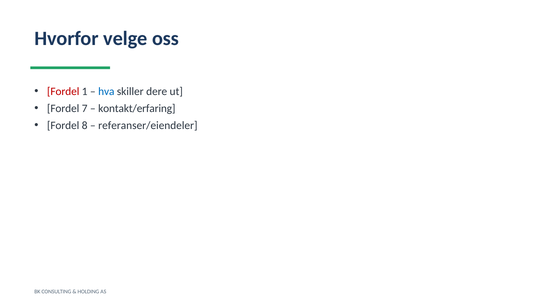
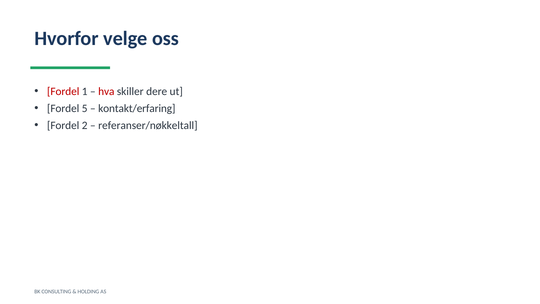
hva colour: blue -> red
7: 7 -> 5
8: 8 -> 2
referanser/eiendeler: referanser/eiendeler -> referanser/nøkkeltall
